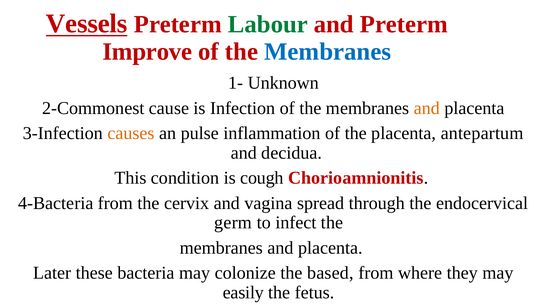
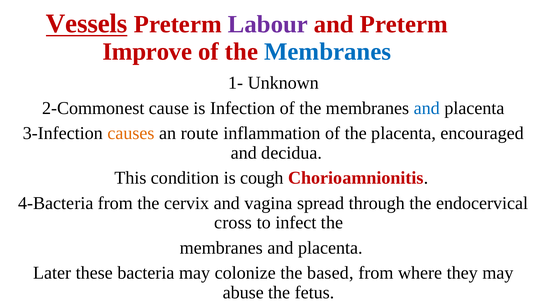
Labour colour: green -> purple
and at (427, 108) colour: orange -> blue
pulse: pulse -> route
antepartum: antepartum -> encouraged
germ: germ -> cross
easily: easily -> abuse
